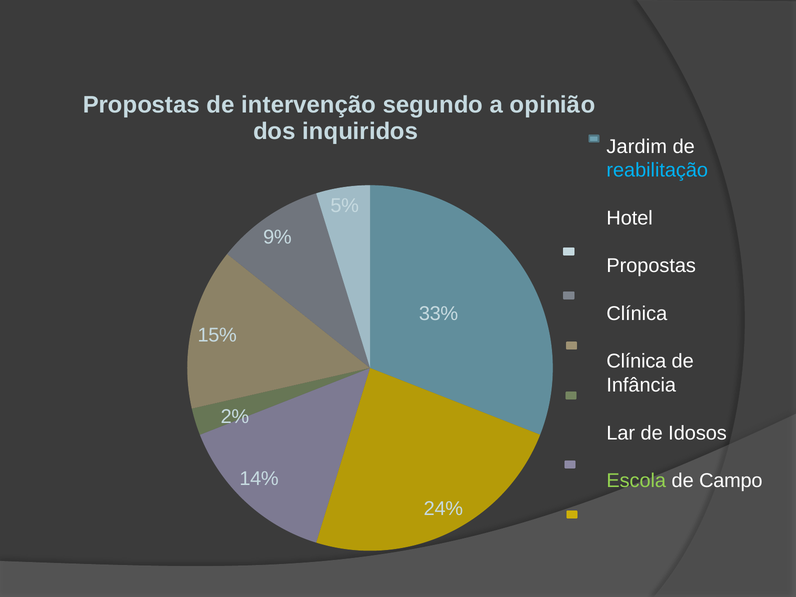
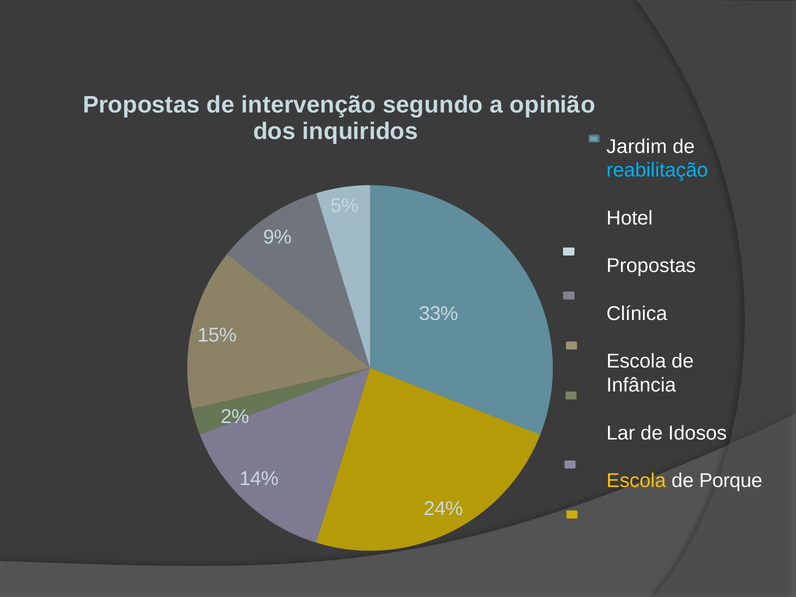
Clínica at (636, 361): Clínica -> Escola
Escola at (636, 481) colour: light green -> yellow
Campo: Campo -> Porque
